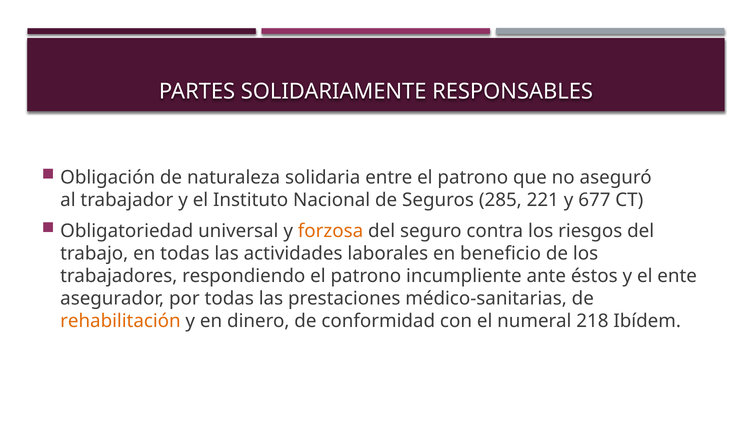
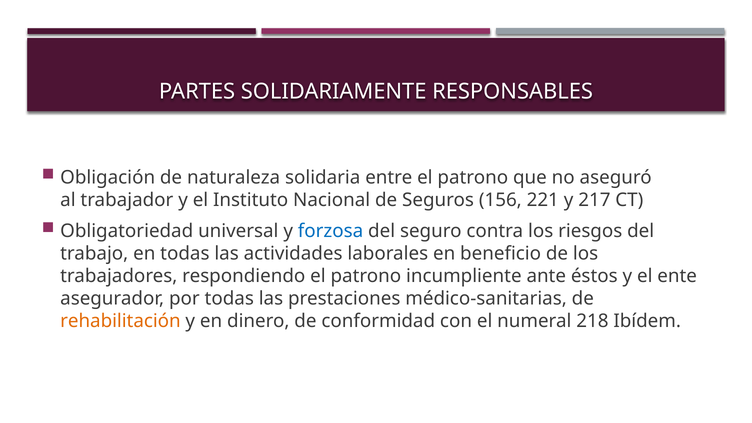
285: 285 -> 156
677: 677 -> 217
forzosa colour: orange -> blue
